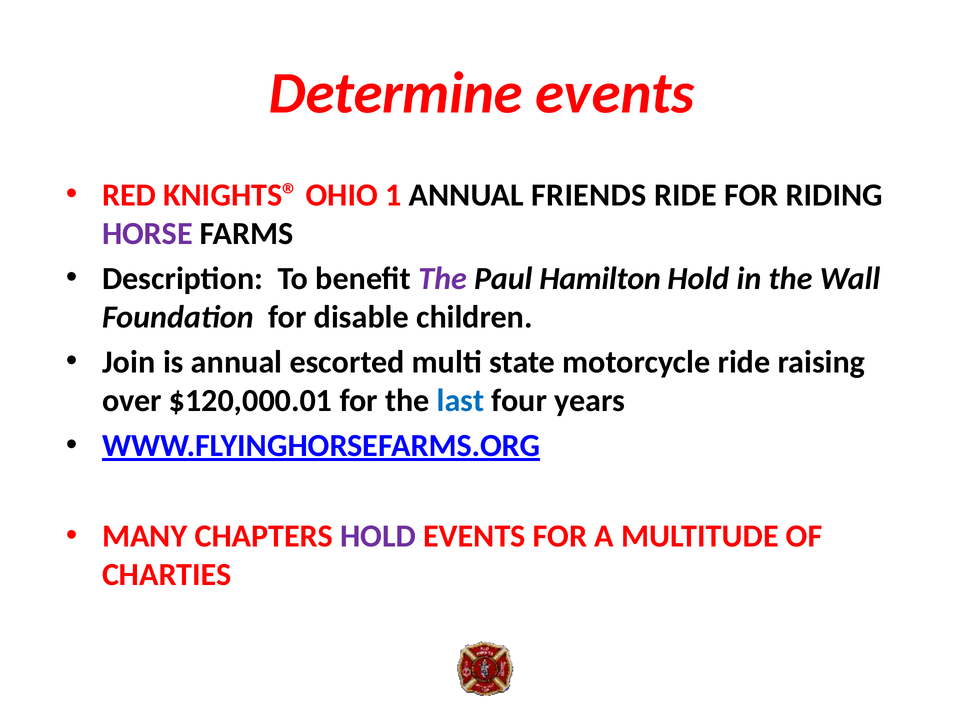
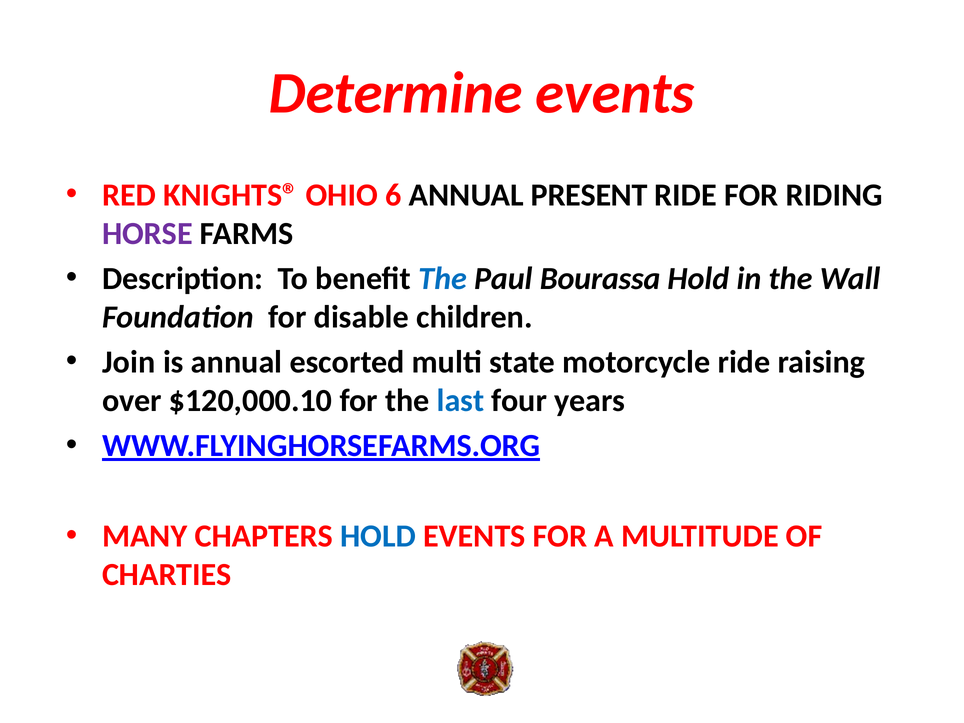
1: 1 -> 6
FRIENDS: FRIENDS -> PRESENT
The at (443, 279) colour: purple -> blue
Hamilton: Hamilton -> Bourassa
$120,000.01: $120,000.01 -> $120,000.10
HOLD at (378, 536) colour: purple -> blue
